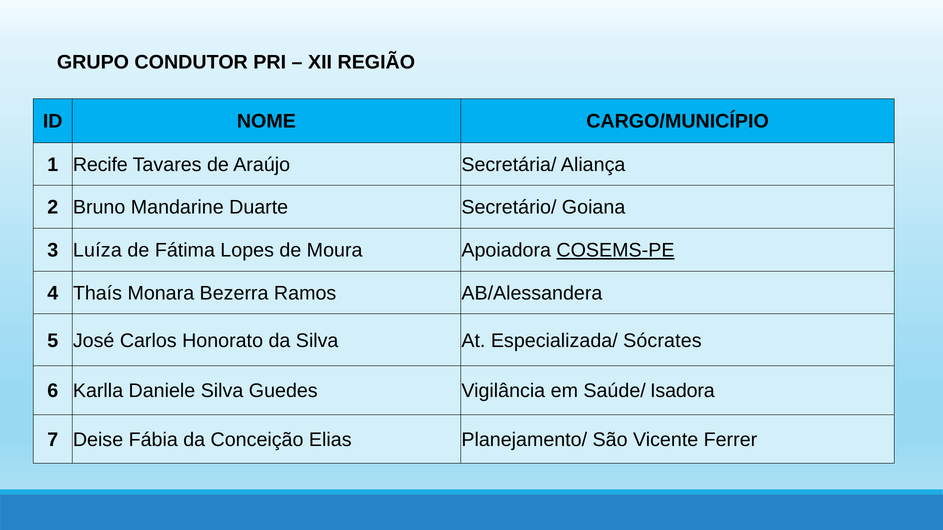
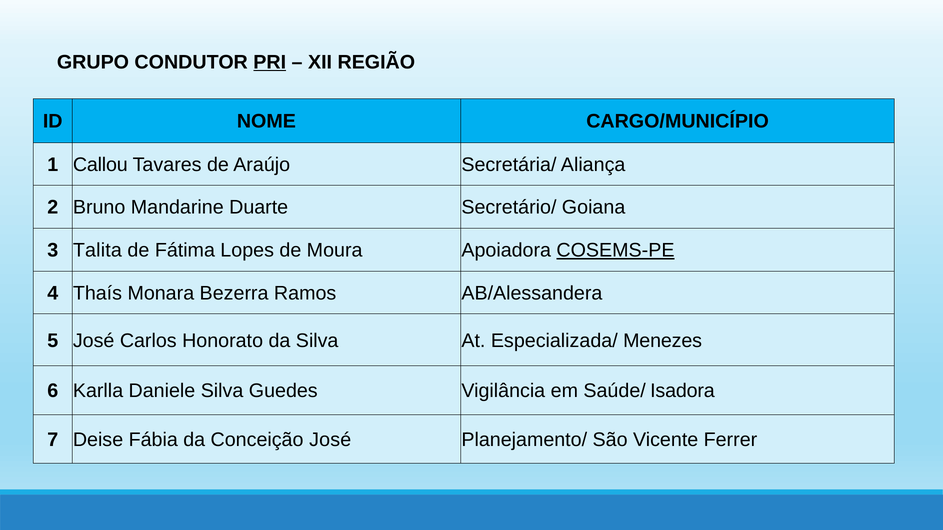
PRI underline: none -> present
Recife: Recife -> Callou
Luíza: Luíza -> Talita
Sócrates: Sócrates -> Menezes
Conceição Elias: Elias -> José
